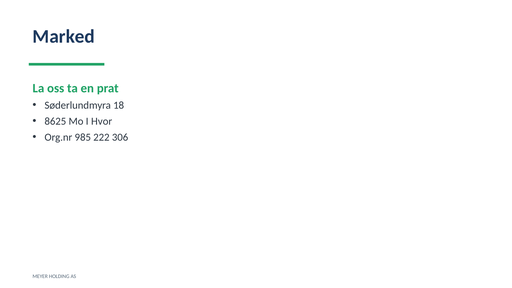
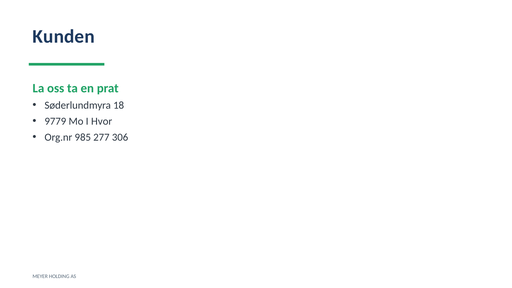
Marked: Marked -> Kunden
8625: 8625 -> 9779
222: 222 -> 277
